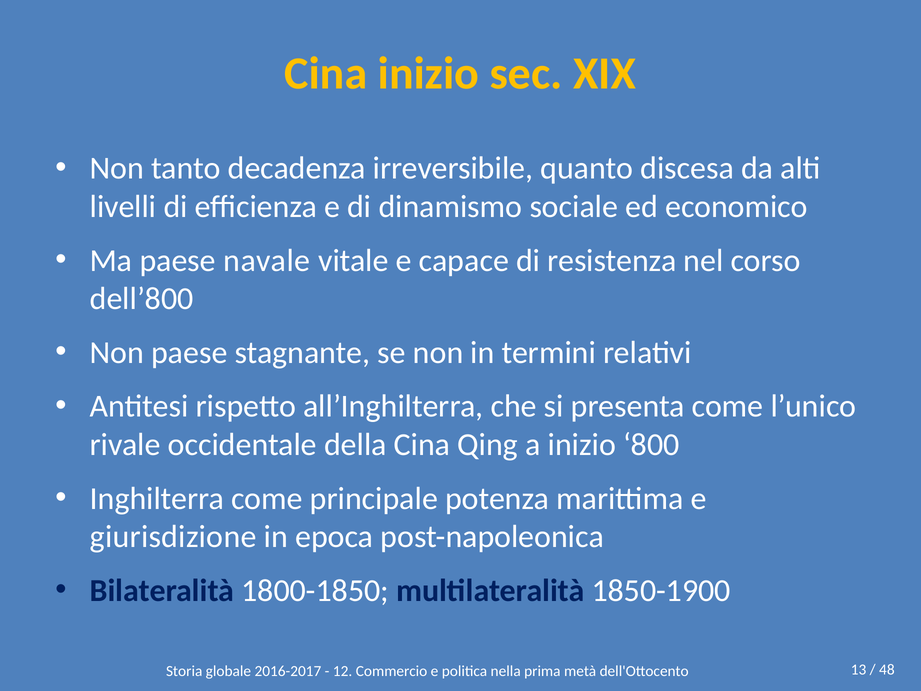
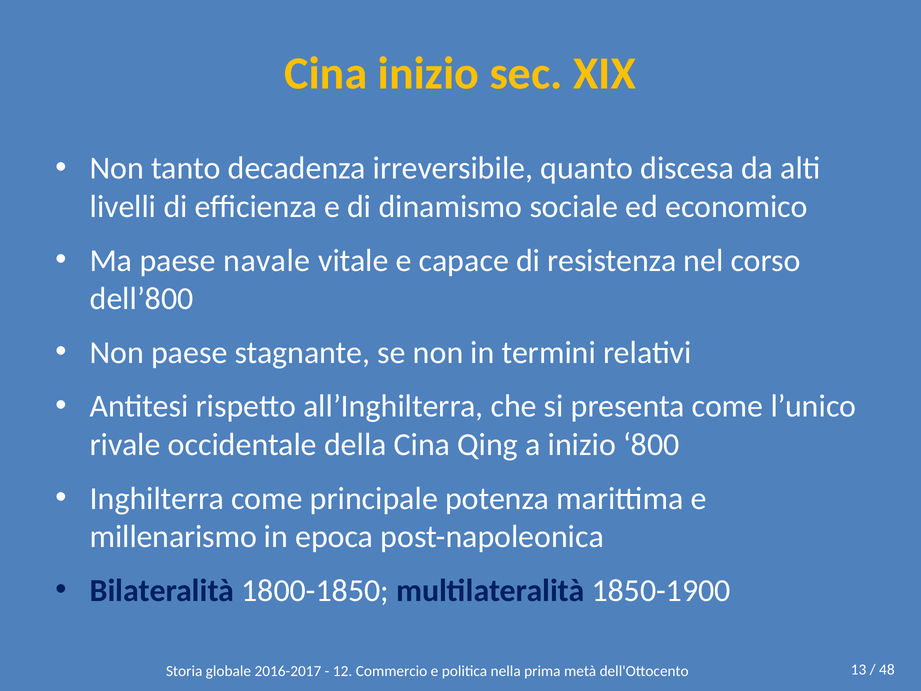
giurisdizione: giurisdizione -> millenarismo
